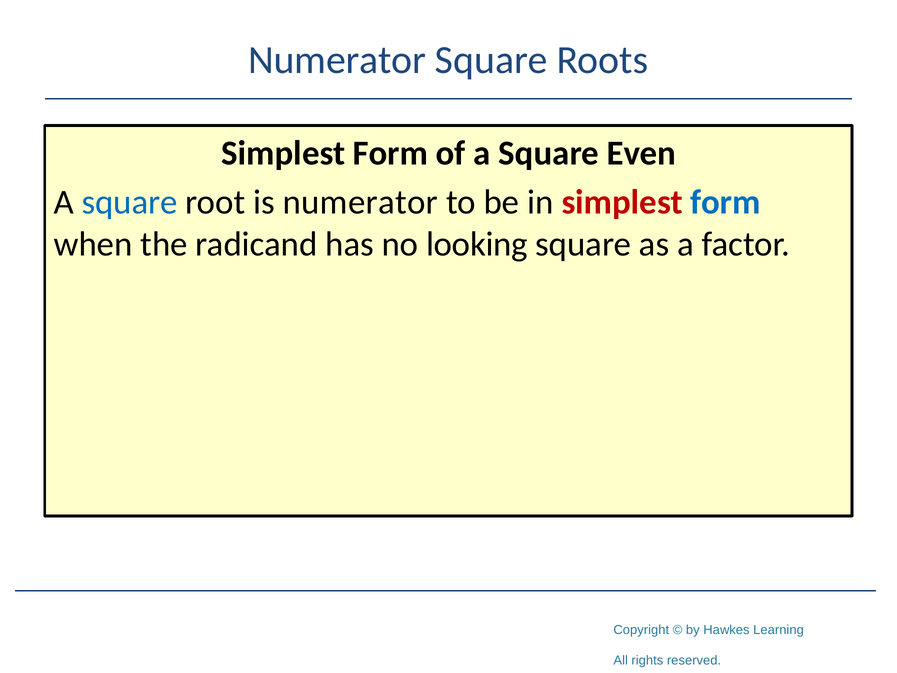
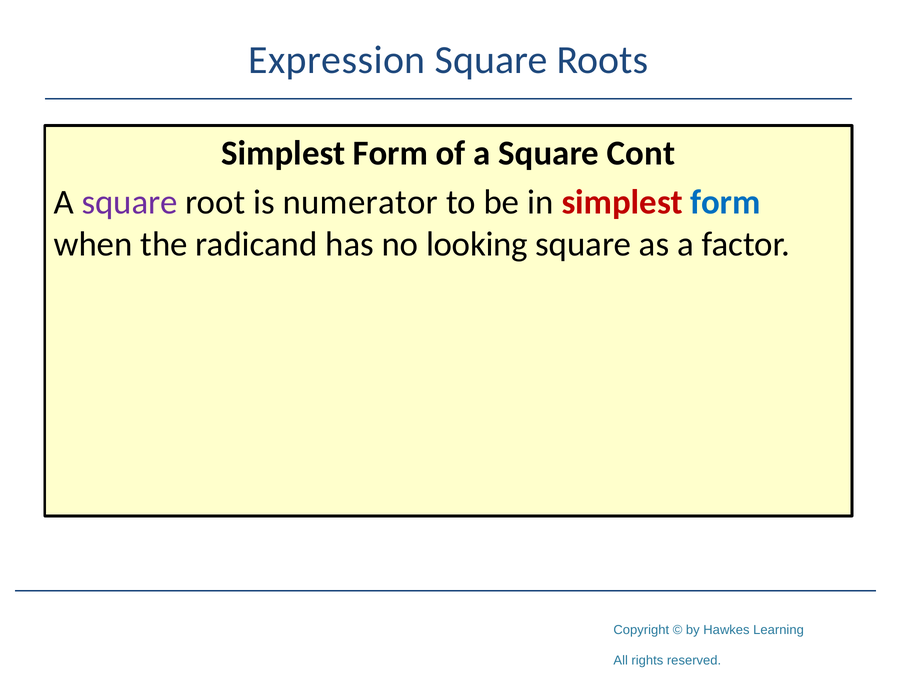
Numerator at (337, 60): Numerator -> Expression
Even: Even -> Cont
square at (130, 202) colour: blue -> purple
